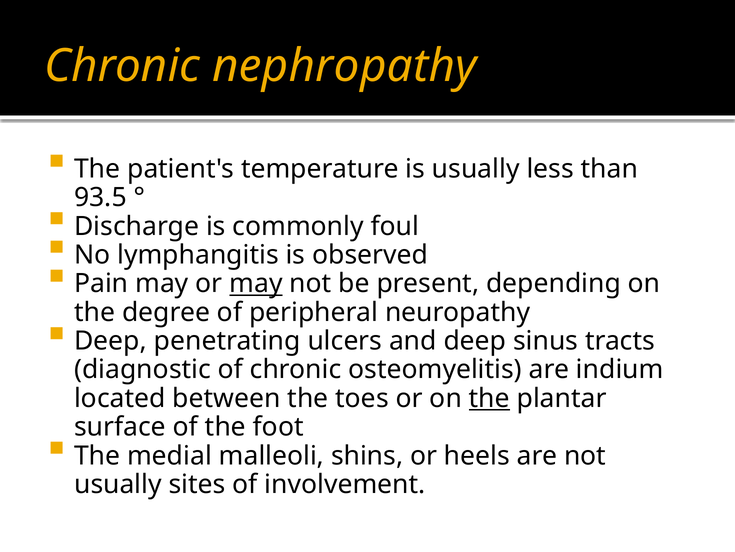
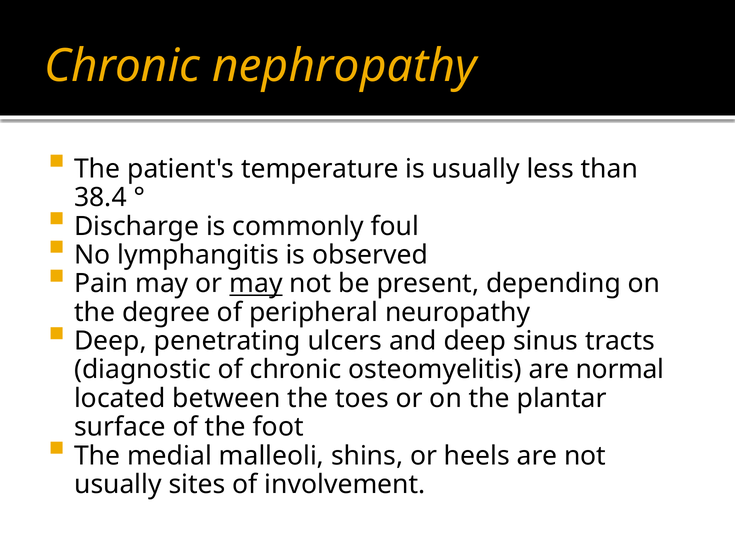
93.5: 93.5 -> 38.4
indium: indium -> normal
the at (489, 398) underline: present -> none
